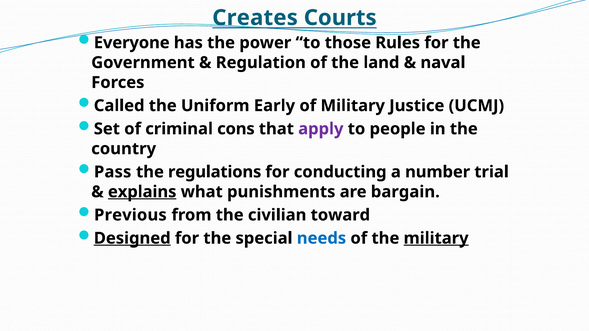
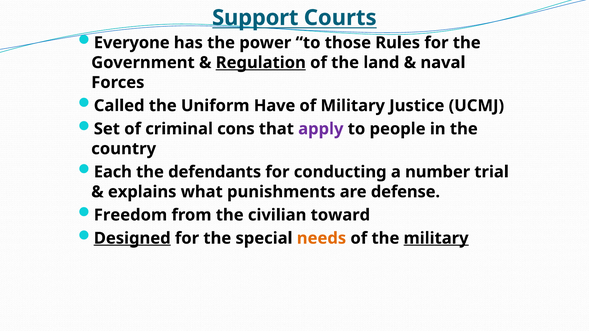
Creates: Creates -> Support
Regulation underline: none -> present
Early: Early -> Have
Pass: Pass -> Each
regulations: regulations -> defendants
explains underline: present -> none
bargain: bargain -> defense
Previous: Previous -> Freedom
needs colour: blue -> orange
